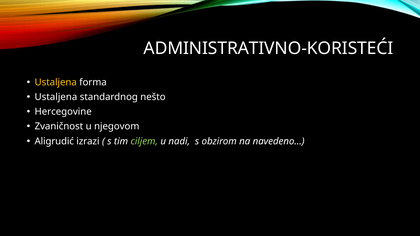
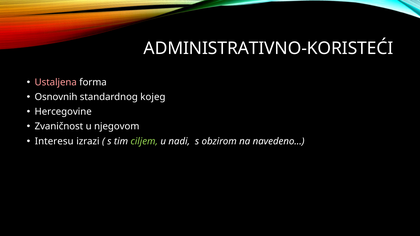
Ustaljena at (56, 82) colour: yellow -> pink
Ustaljena at (56, 97): Ustaljena -> Osnovnih
nešto: nešto -> kojeg
Aligrudić: Aligrudić -> Interesu
